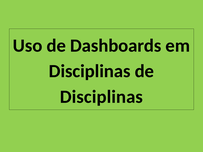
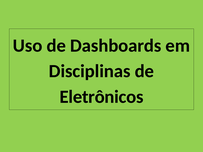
Disciplinas at (101, 97): Disciplinas -> Eletrônicos
